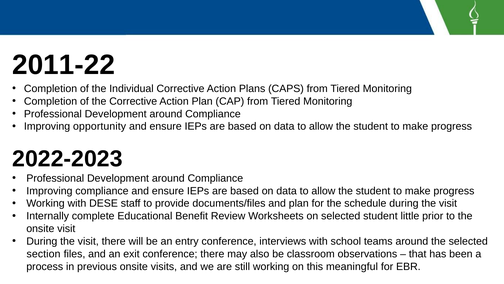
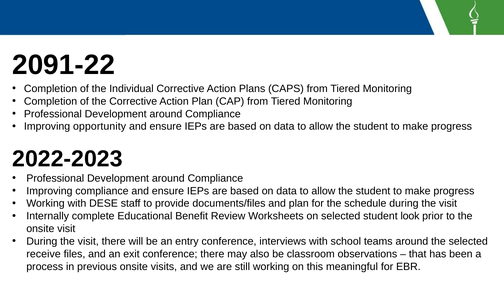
2011-22: 2011-22 -> 2091-22
little: little -> look
section: section -> receive
